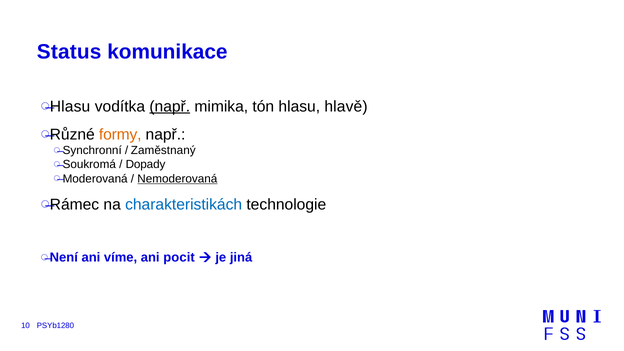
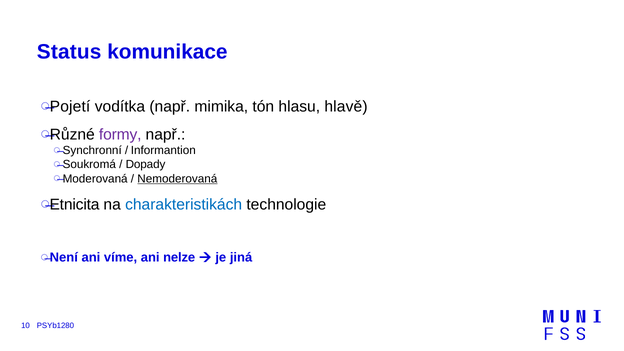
Hlasu at (70, 106): Hlasu -> Pojetí
např at (170, 106) underline: present -> none
formy colour: orange -> purple
Zaměstnaný: Zaměstnaný -> Informantion
Rámec: Rámec -> Etnicita
pocit: pocit -> nelze
